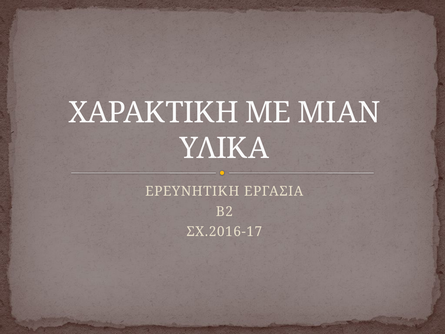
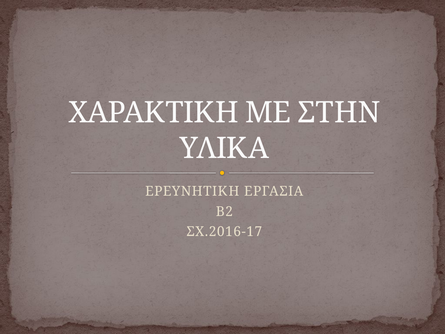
ΜΙΑΝ: ΜΙΑΝ -> ΣΤΗΝ
